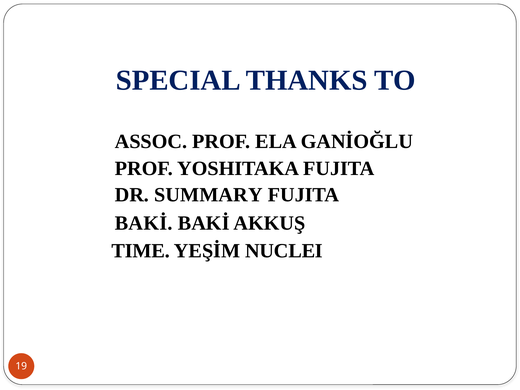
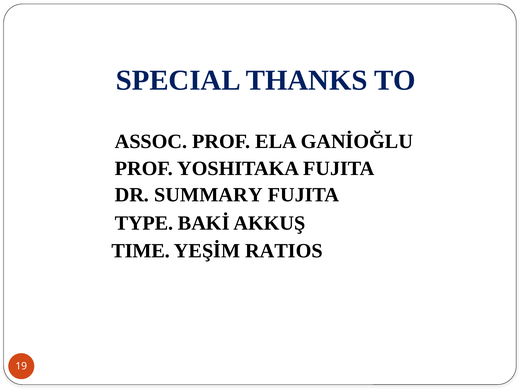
BAKİ at (144, 223): BAKİ -> TYPE
NUCLEI: NUCLEI -> RATIOS
